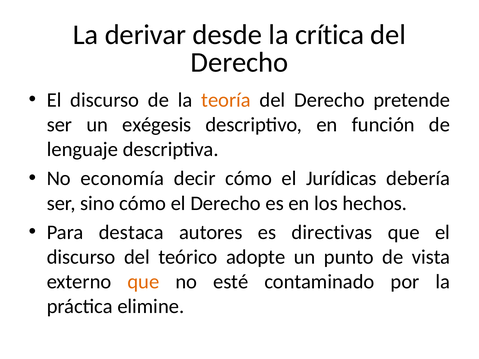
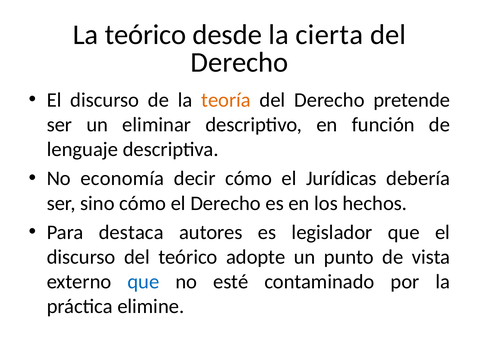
La derivar: derivar -> teórico
crítica: crítica -> cierta
exégesis: exégesis -> eliminar
directivas: directivas -> legislador
que at (143, 282) colour: orange -> blue
